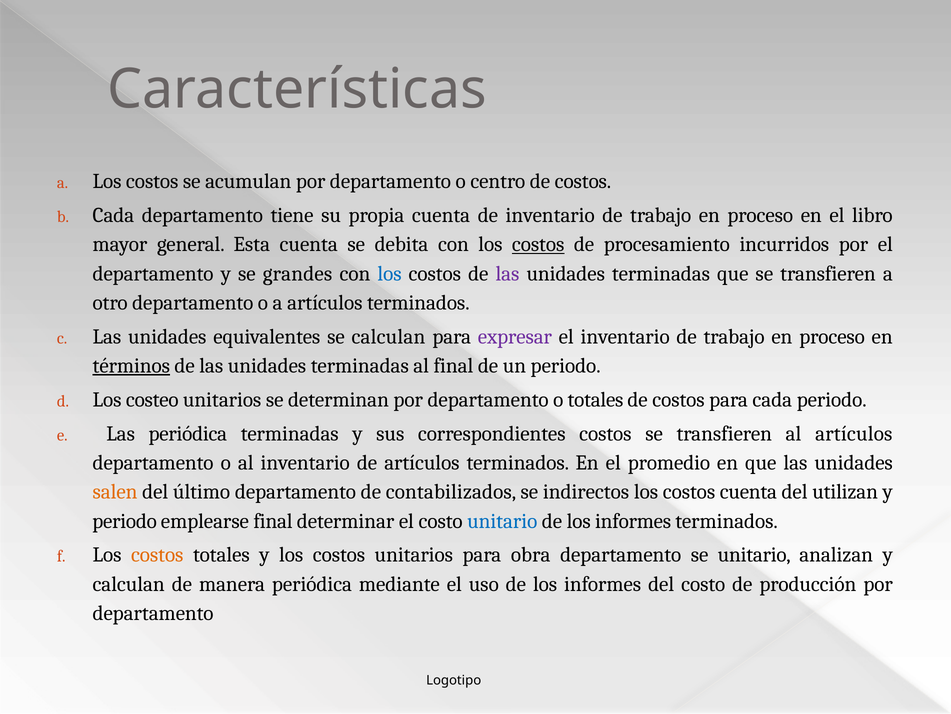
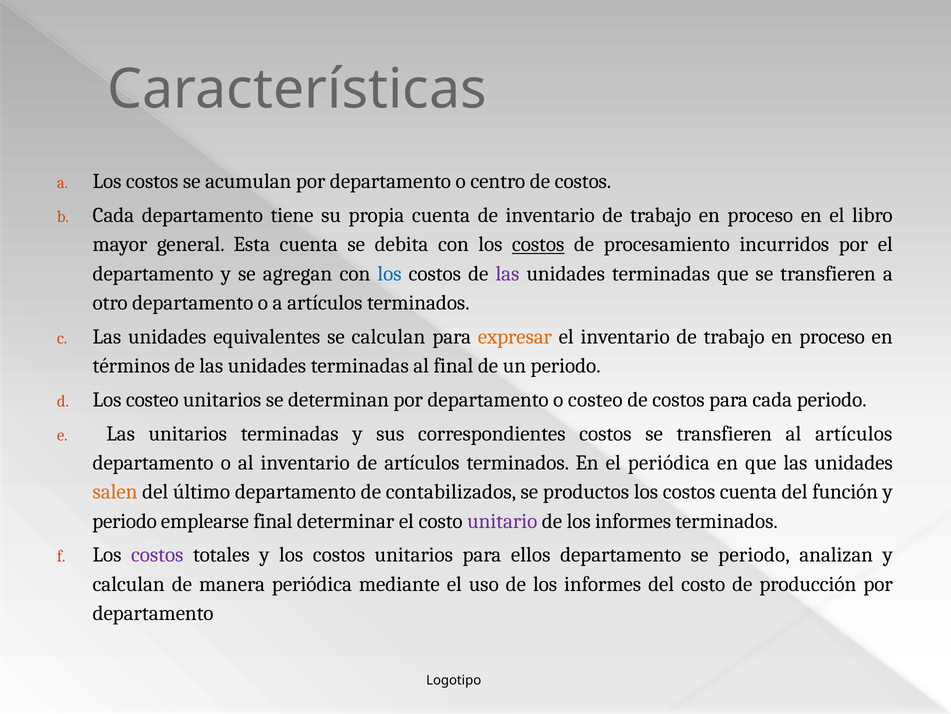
grandes: grandes -> agregan
expresar colour: purple -> orange
términos underline: present -> none
o totales: totales -> costeo
Las periódica: periódica -> unitarios
el promedio: promedio -> periódica
indirectos: indirectos -> productos
utilizan: utilizan -> función
unitario at (502, 521) colour: blue -> purple
costos at (157, 554) colour: orange -> purple
obra: obra -> ellos
se unitario: unitario -> periodo
